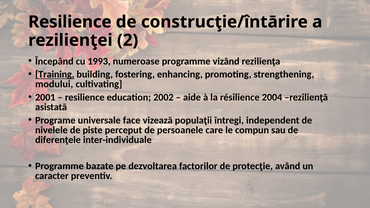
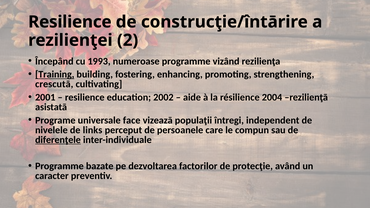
modului: modului -> crescutā
piste: piste -> links
diferenţele underline: none -> present
